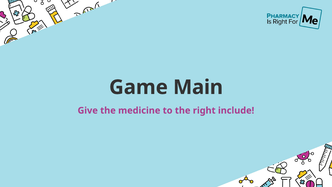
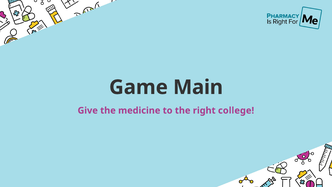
include: include -> college
